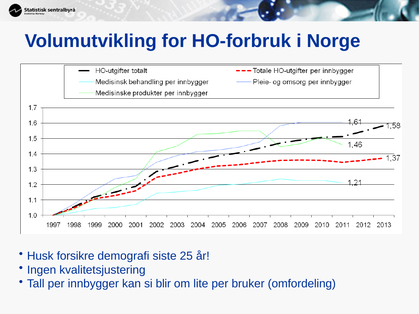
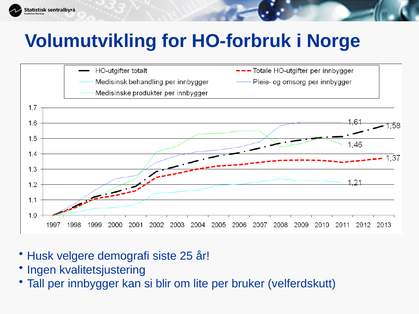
forsikre: forsikre -> velgere
omfordeling: omfordeling -> velferdskutt
